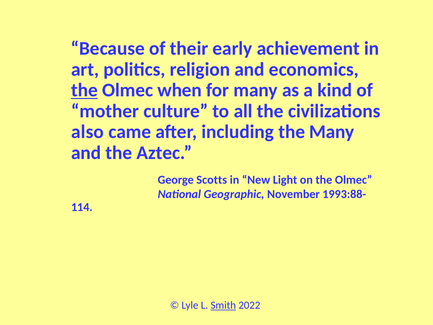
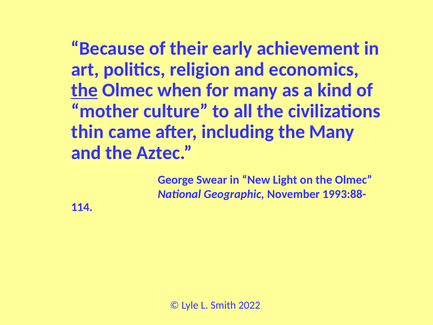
also: also -> thin
Scotts: Scotts -> Swear
Smith underline: present -> none
